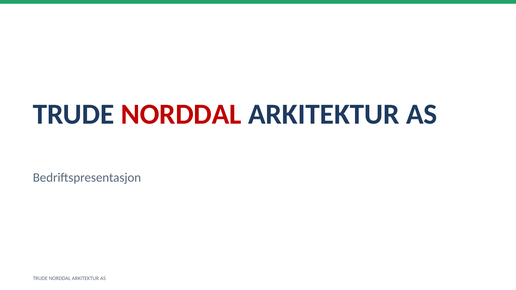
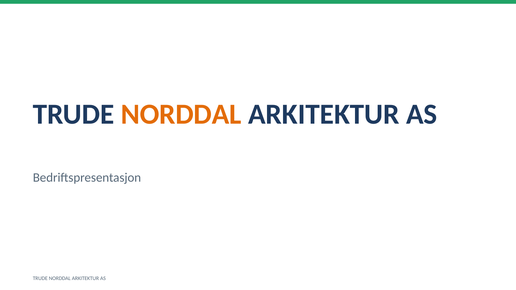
NORDDAL at (181, 114) colour: red -> orange
